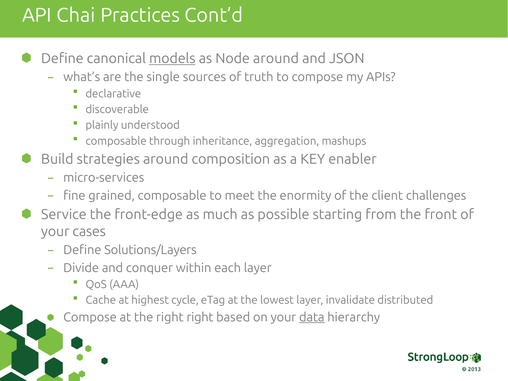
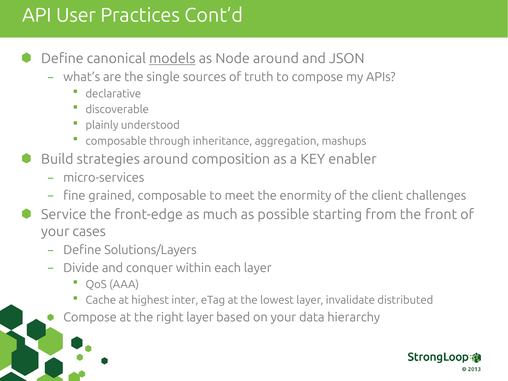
Chai: Chai -> User
cycle: cycle -> inter
right right: right -> layer
data underline: present -> none
